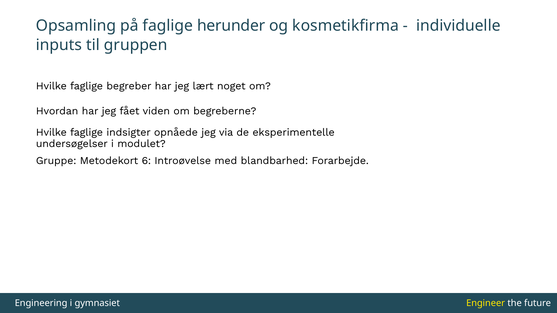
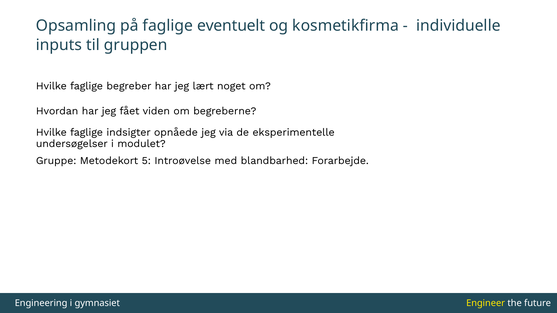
herunder: herunder -> eventuelt
6: 6 -> 5
